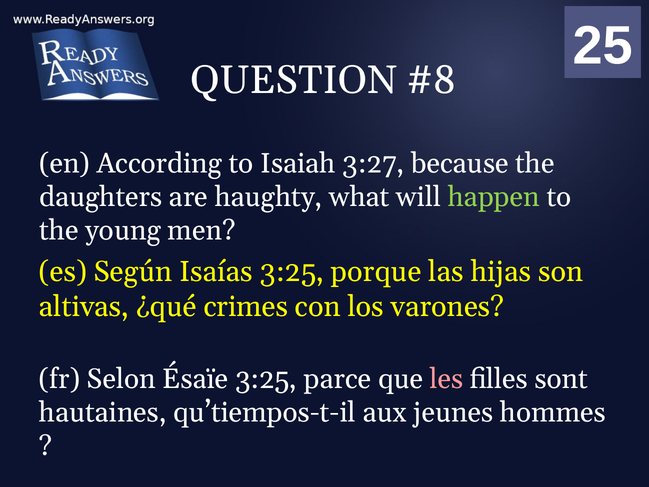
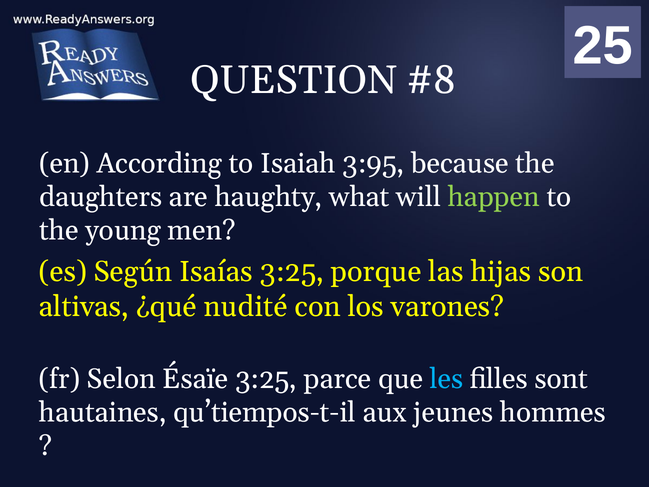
3:27: 3:27 -> 3:95
crimes: crimes -> nudité
les colour: pink -> light blue
